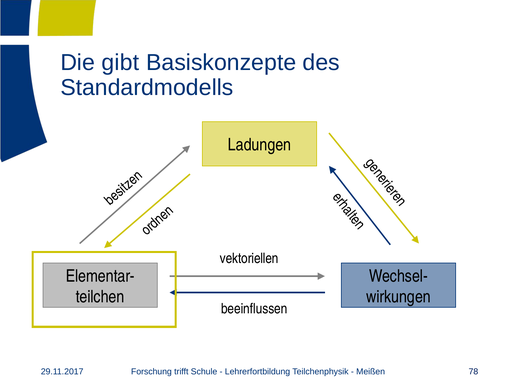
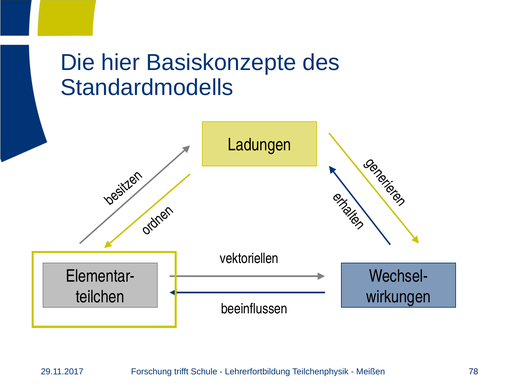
gibt: gibt -> hier
